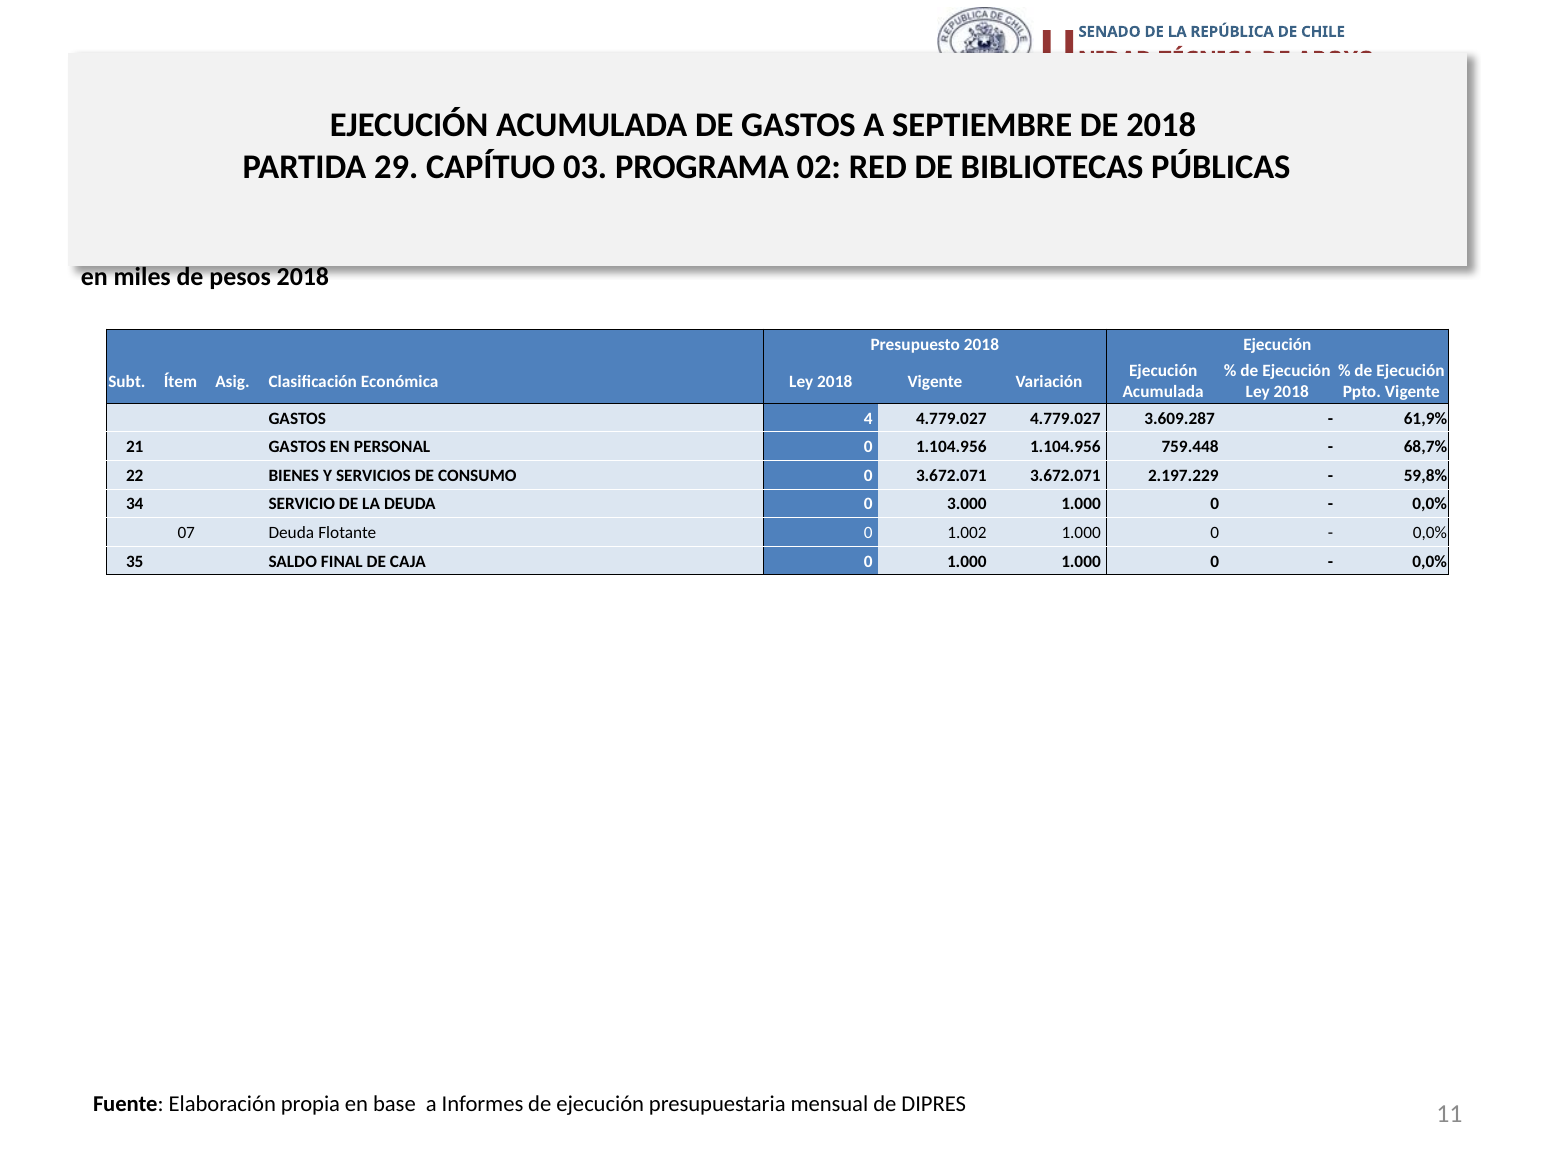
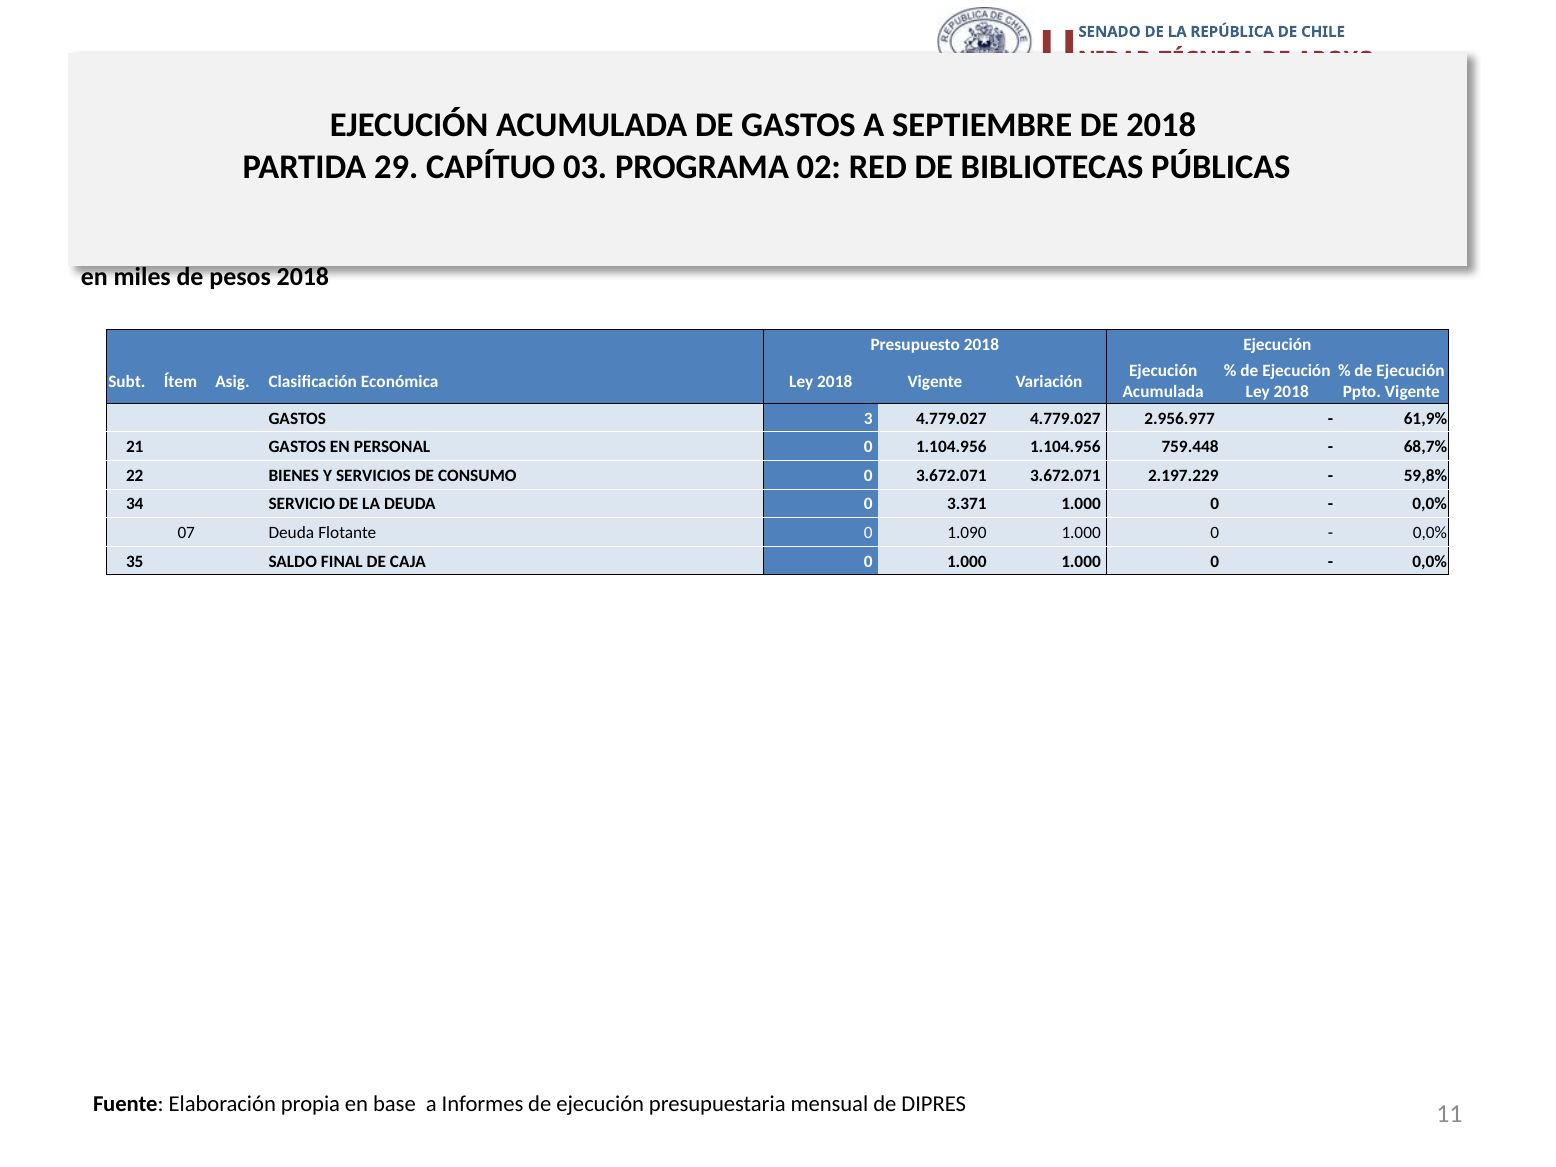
4: 4 -> 3
3.609.287: 3.609.287 -> 2.956.977
3.000: 3.000 -> 3.371
1.002: 1.002 -> 1.090
